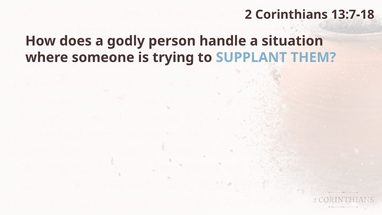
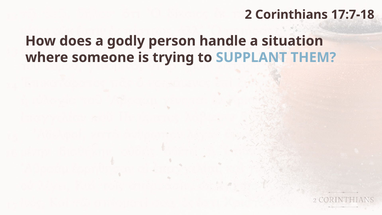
13:7-18: 13:7-18 -> 17:7-18
